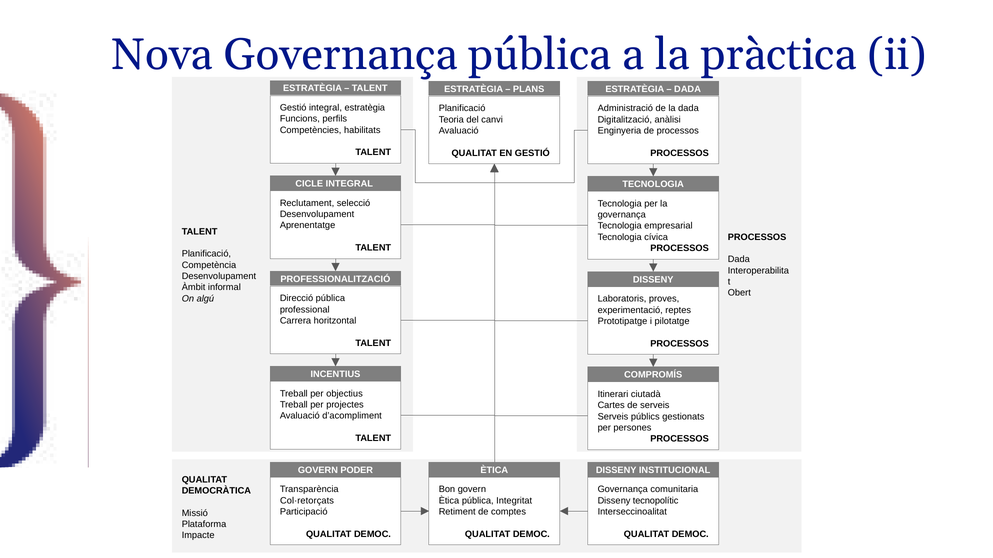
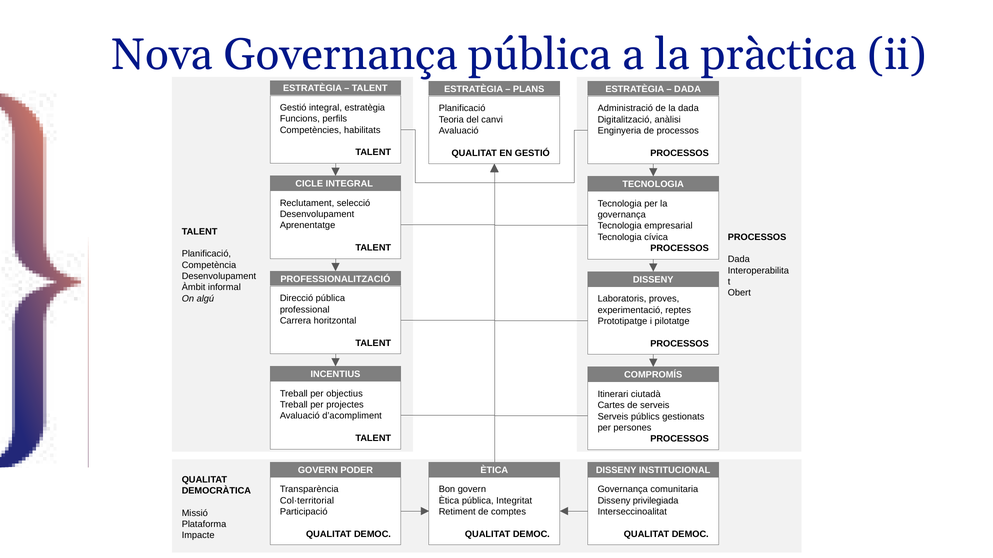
Col·retorçats: Col·retorçats -> Col·territorial
tecnopolític: tecnopolític -> privilegiada
